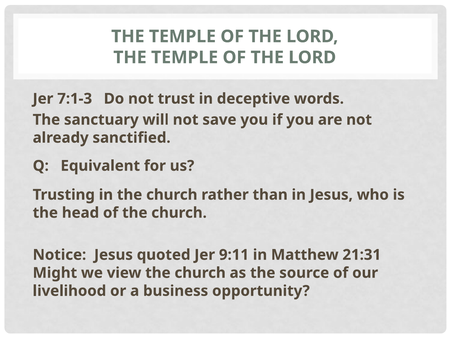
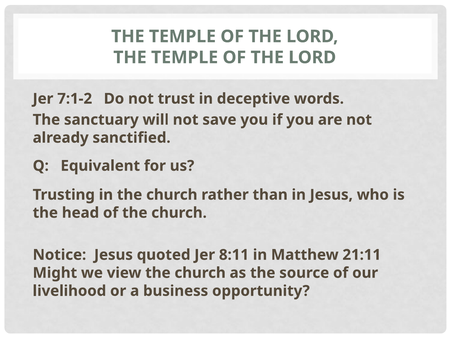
7:1-3: 7:1-3 -> 7:1-2
9:11: 9:11 -> 8:11
21:31: 21:31 -> 21:11
